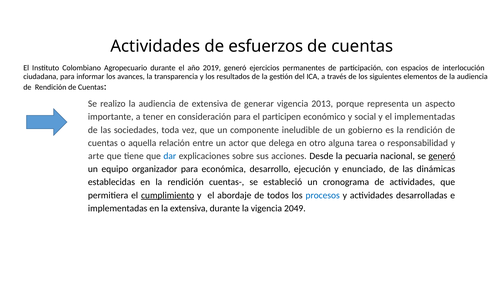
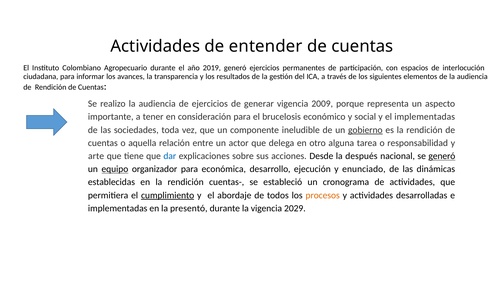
esfuerzos: esfuerzos -> entender
de extensiva: extensiva -> ejercicios
2013: 2013 -> 2009
participen: participen -> brucelosis
gobierno underline: none -> present
pecuaria: pecuaria -> después
equipo underline: none -> present
procesos colour: blue -> orange
la extensiva: extensiva -> presentó
2049: 2049 -> 2029
